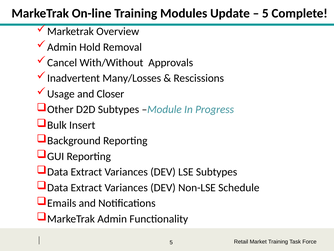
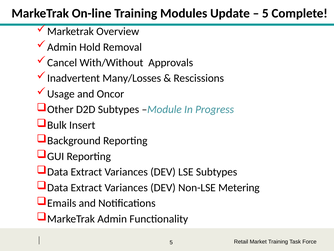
Closer: Closer -> Oncor
Schedule: Schedule -> Metering
